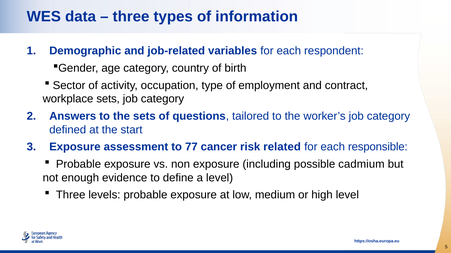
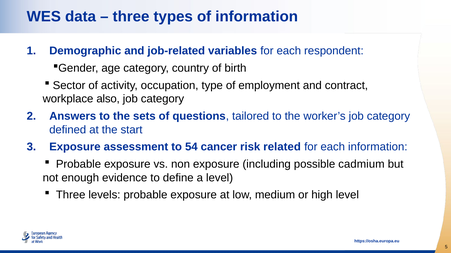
workplace sets: sets -> also
77: 77 -> 54
each responsible: responsible -> information
